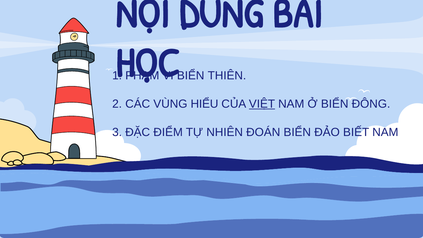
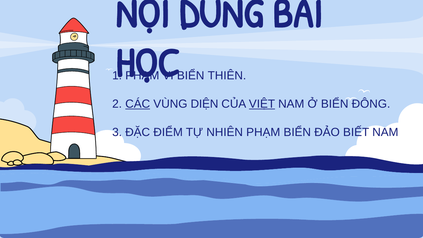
CÁC underline: none -> present
HIỂU: HIỂU -> DIỆN
NHIÊN ĐOÁN: ĐOÁN -> PHẠM
